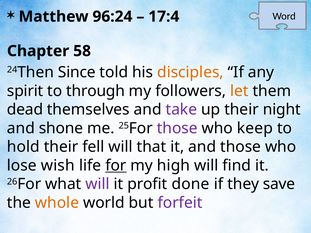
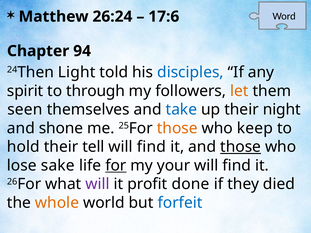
96:24: 96:24 -> 26:24
17:4: 17:4 -> 17:6
58: 58 -> 94
Since: Since -> Light
disciples colour: orange -> blue
dead: dead -> seen
take colour: purple -> blue
those at (177, 128) colour: purple -> orange
fell: fell -> tell
that at (152, 147): that -> find
those at (241, 147) underline: none -> present
wish: wish -> sake
high: high -> your
save: save -> died
forfeit colour: purple -> blue
